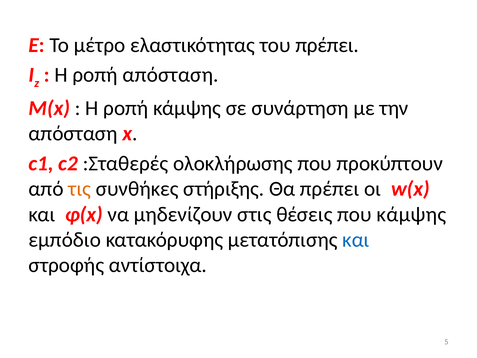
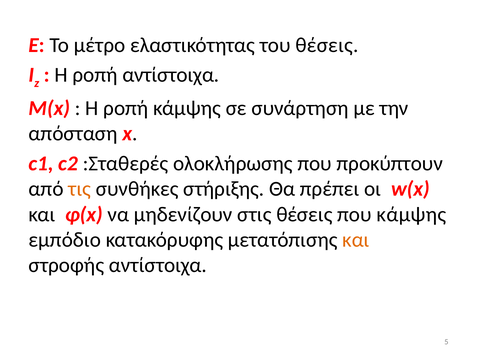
του πρέπει: πρέπει -> θέσεις
ροπή απόσταση: απόσταση -> αντίστοιχα
και at (356, 240) colour: blue -> orange
